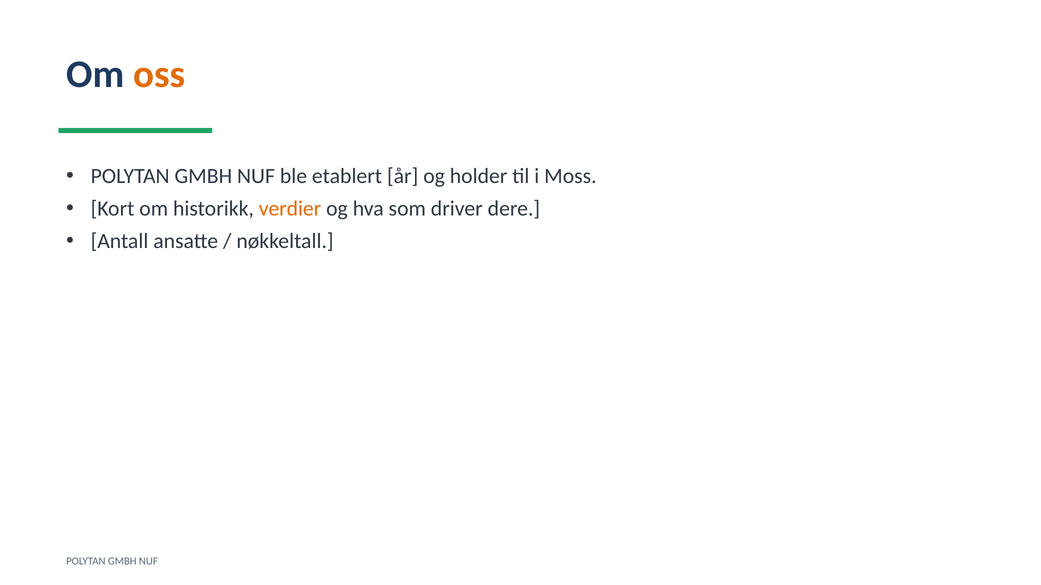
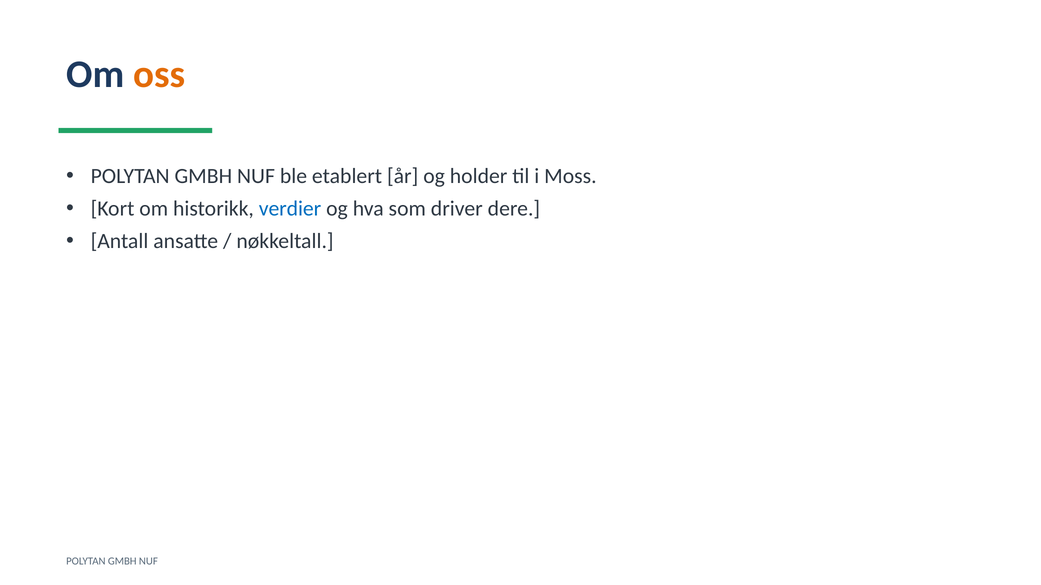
verdier colour: orange -> blue
